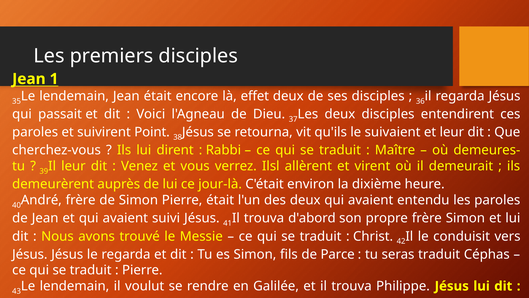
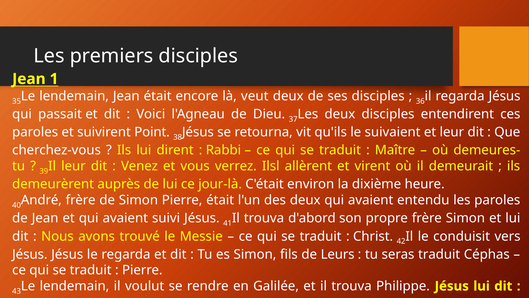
effet: effet -> veut
Parce: Parce -> Leurs
